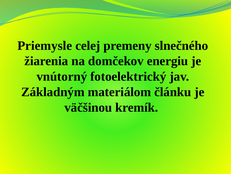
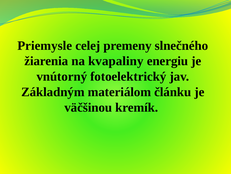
domčekov: domčekov -> kvapaliny
